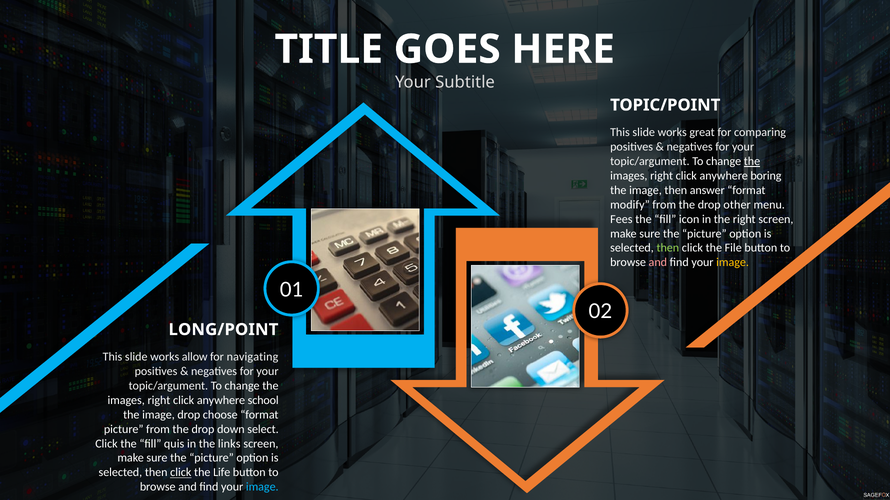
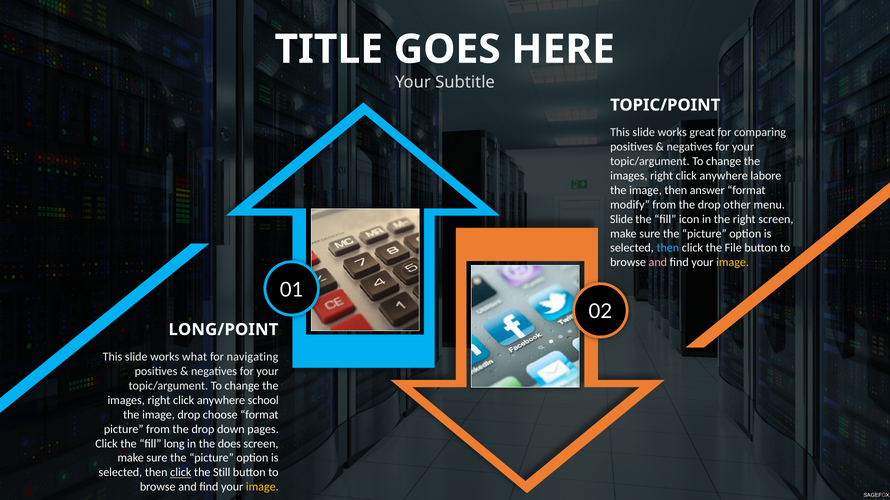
the at (752, 161) underline: present -> none
boring: boring -> labore
Fees at (621, 219): Fees -> Slide
then at (668, 248) colour: light green -> light blue
allow: allow -> what
select: select -> pages
quis: quis -> long
links: links -> does
Life: Life -> Still
image at (262, 488) colour: light blue -> yellow
